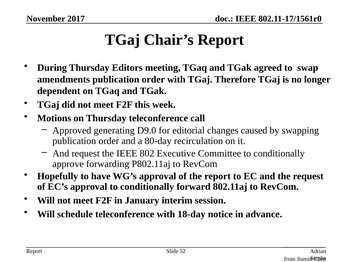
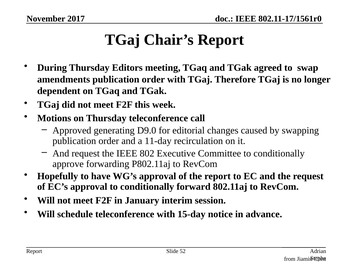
80-day: 80-day -> 11-day
18-day: 18-day -> 15-day
